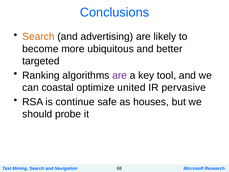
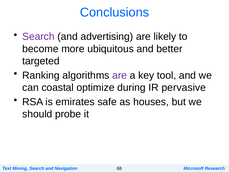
Search at (38, 37) colour: orange -> purple
united: united -> during
continue: continue -> emirates
